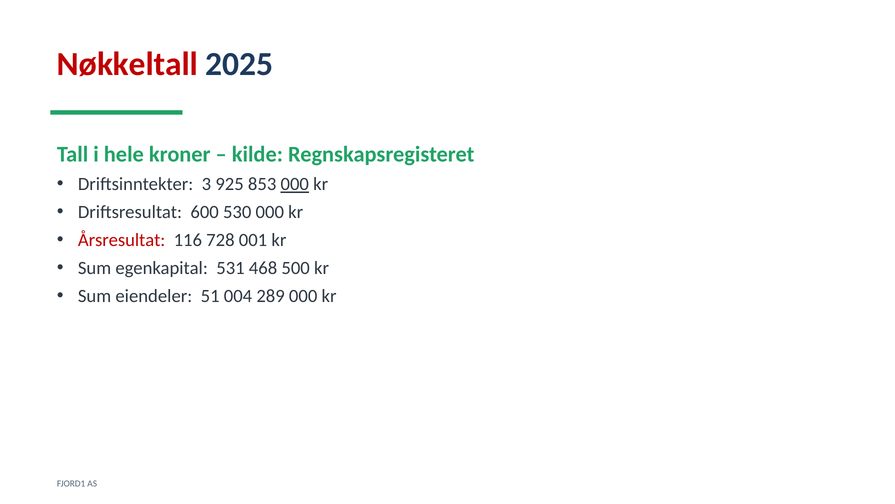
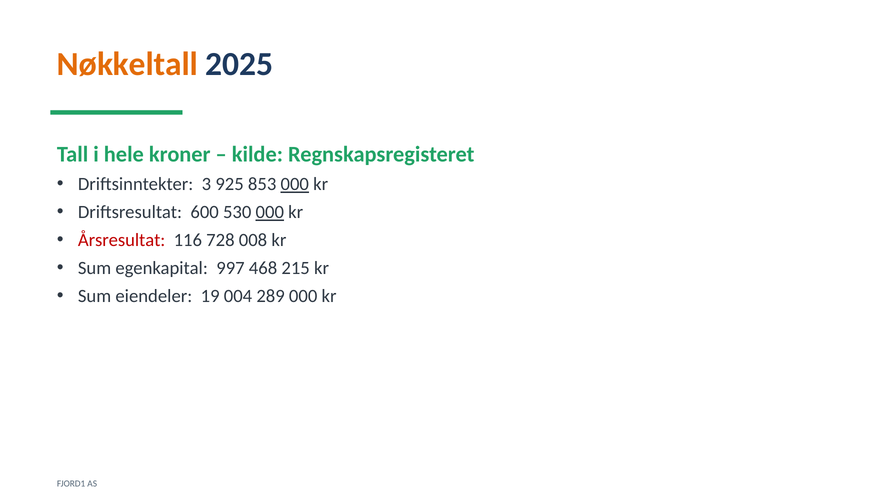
Nøkkeltall colour: red -> orange
000 at (270, 212) underline: none -> present
001: 001 -> 008
531: 531 -> 997
500: 500 -> 215
51: 51 -> 19
